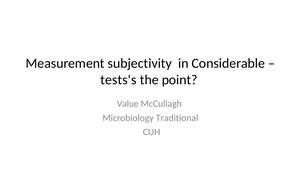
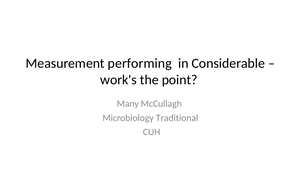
subjectivity: subjectivity -> performing
tests's: tests's -> work's
Value: Value -> Many
